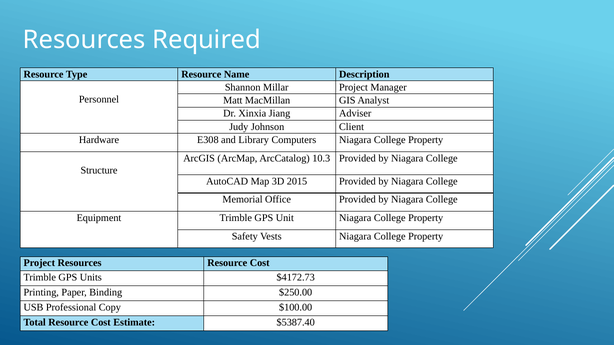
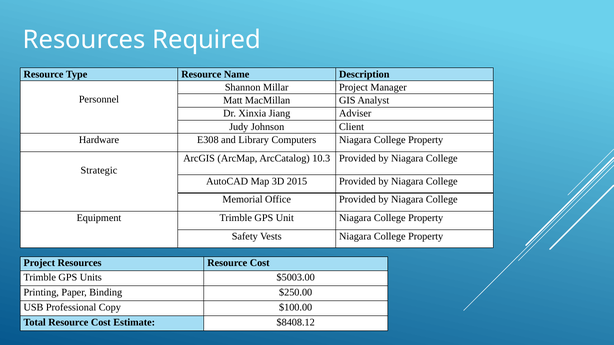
Structure: Structure -> Strategic
$4172.73: $4172.73 -> $5003.00
$5387.40: $5387.40 -> $8408.12
